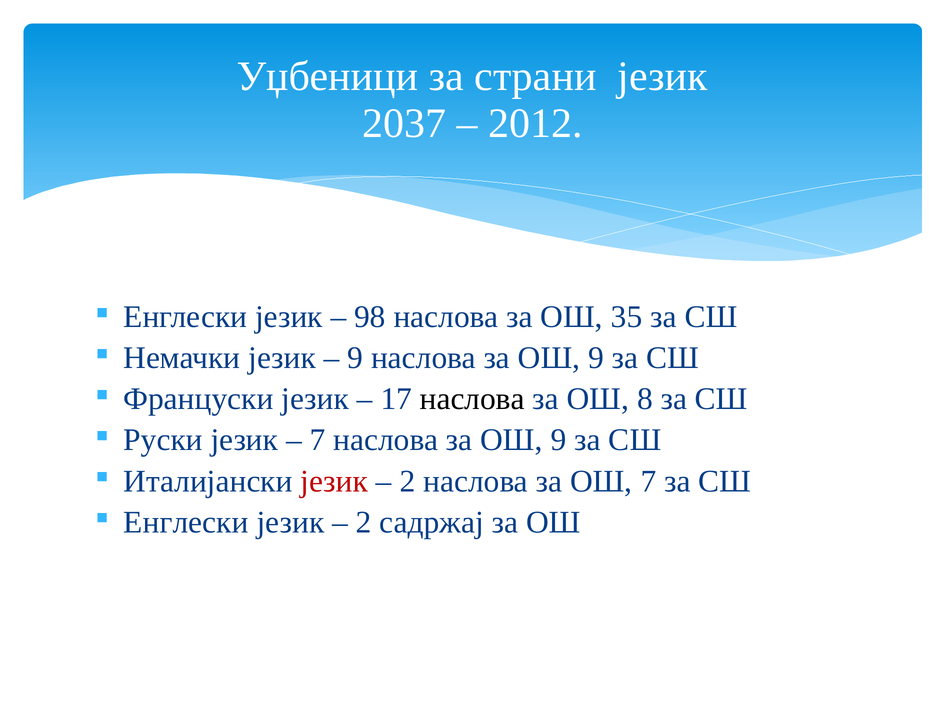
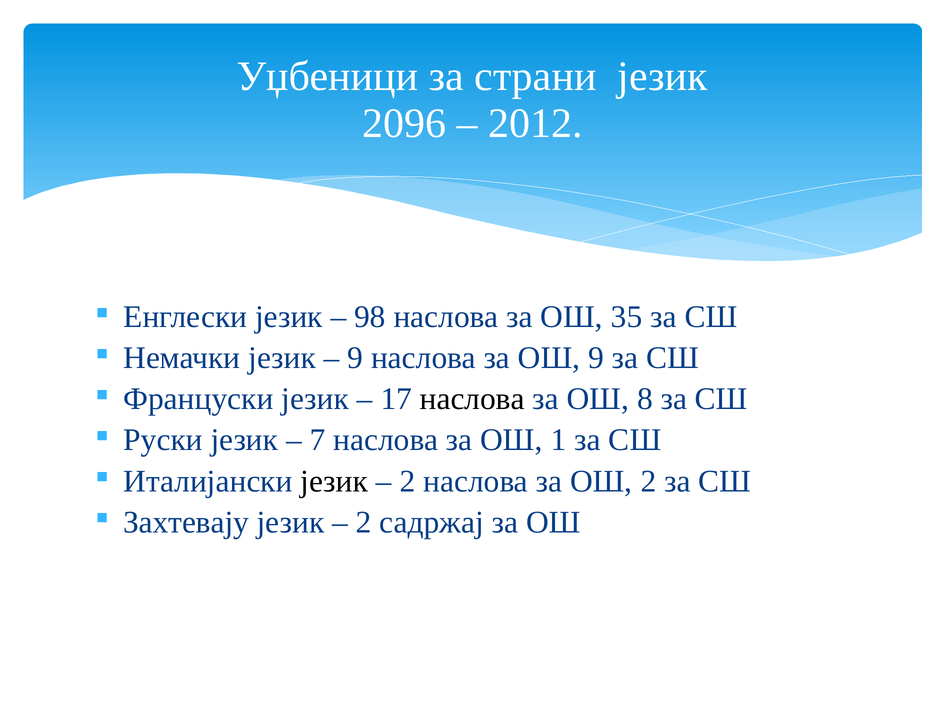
2037: 2037 -> 2096
9 at (559, 441): 9 -> 1
језик at (334, 482) colour: red -> black
ОШ 7: 7 -> 2
Енглески at (186, 523): Енглески -> Захтевају
